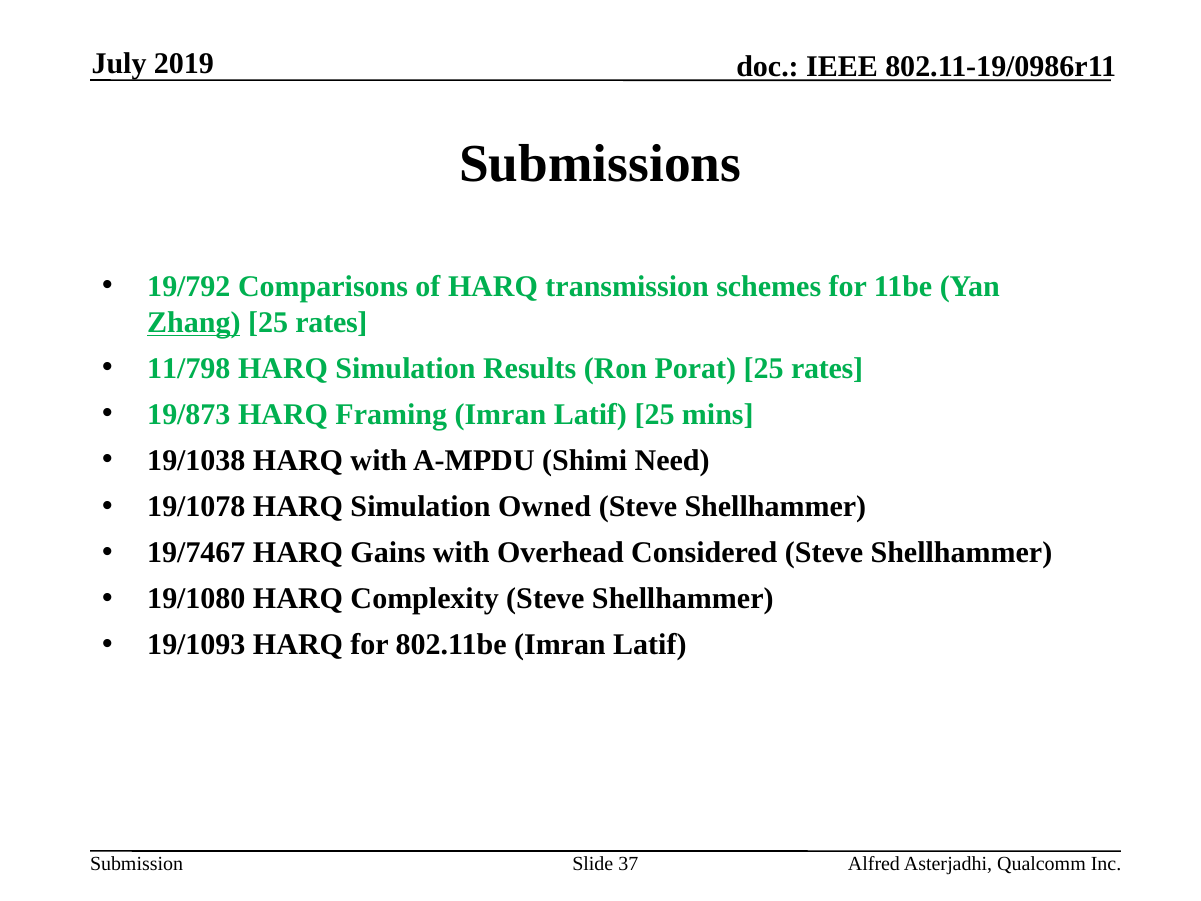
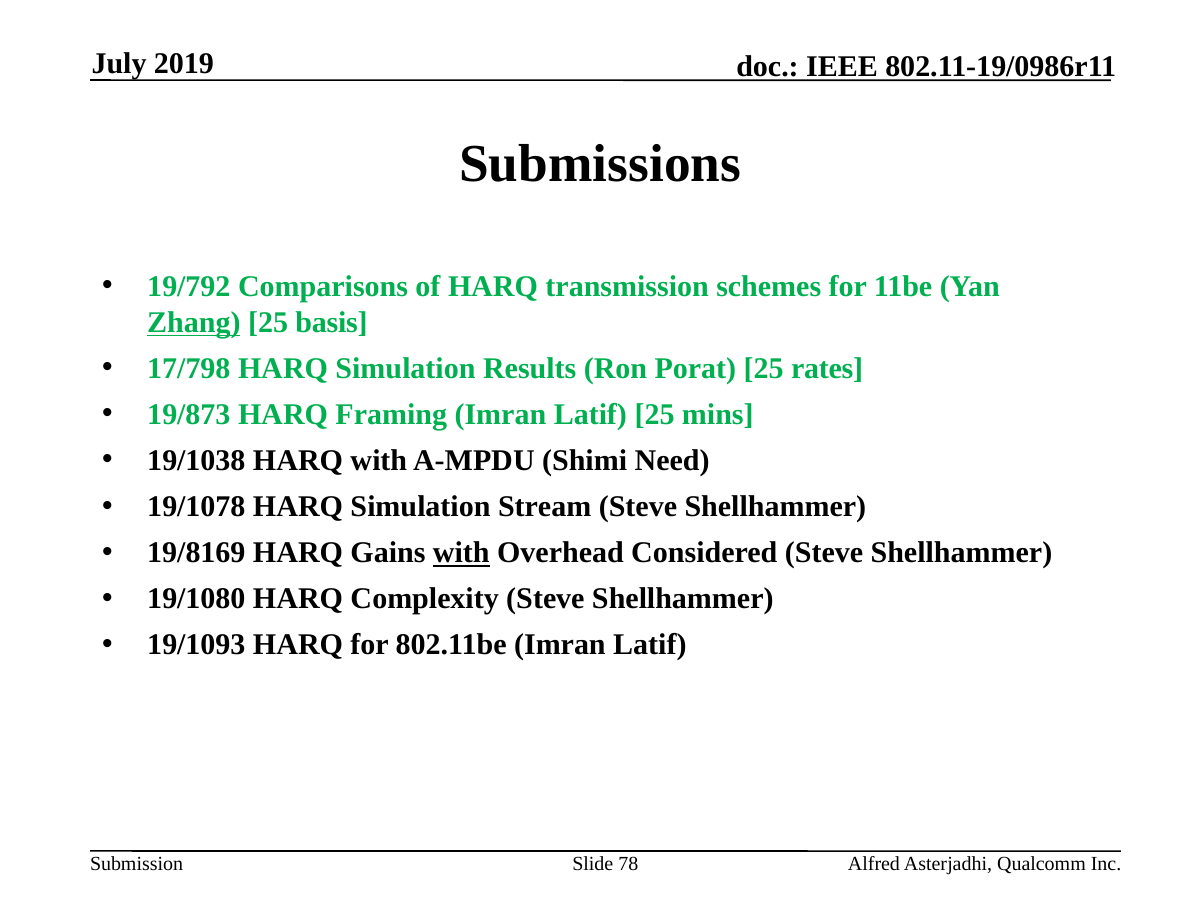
rates at (331, 322): rates -> basis
11/798: 11/798 -> 17/798
Owned: Owned -> Stream
19/7467: 19/7467 -> 19/8169
with at (461, 553) underline: none -> present
37: 37 -> 78
